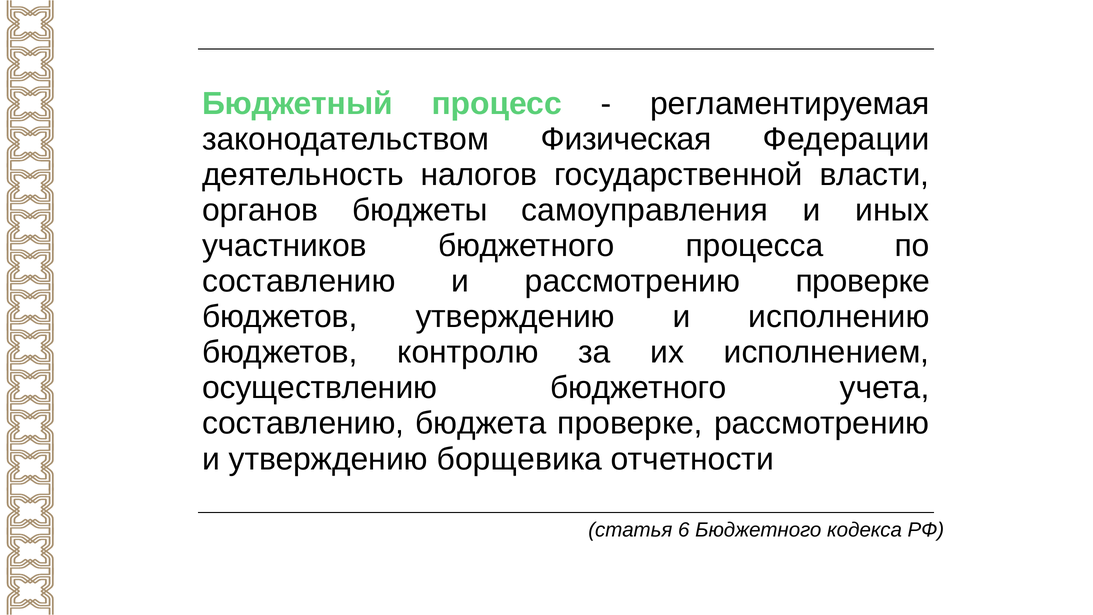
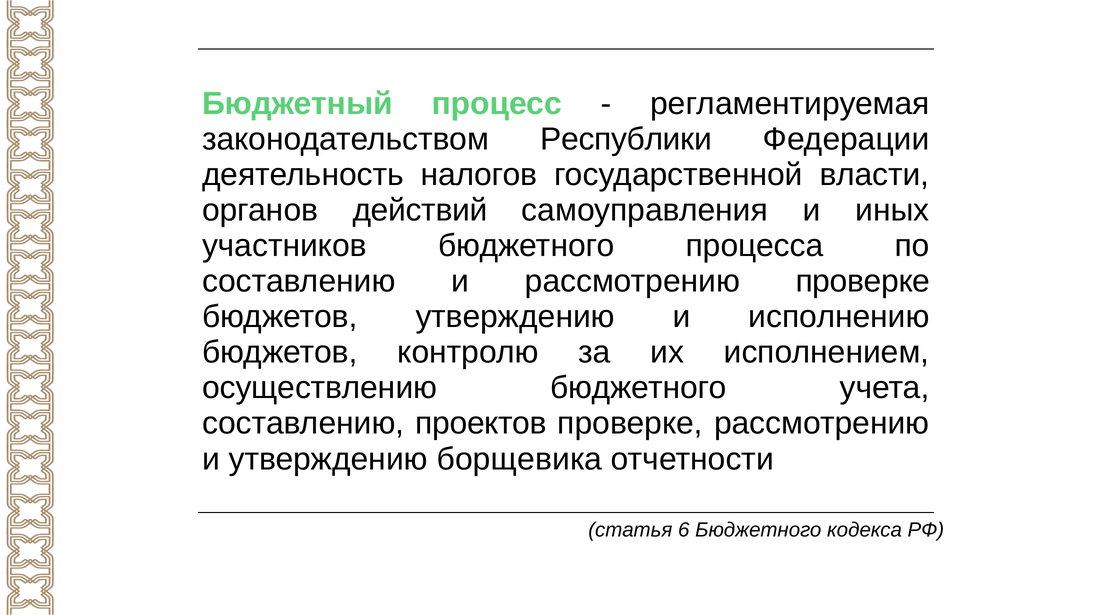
Физическая: Физическая -> Республики
бюджеты: бюджеты -> действий
бюджета: бюджета -> проектов
